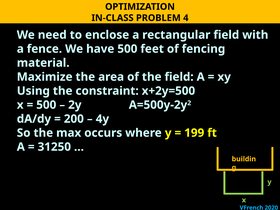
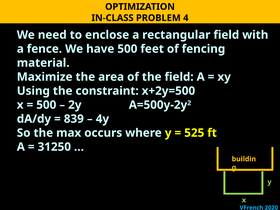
200: 200 -> 839
199: 199 -> 525
